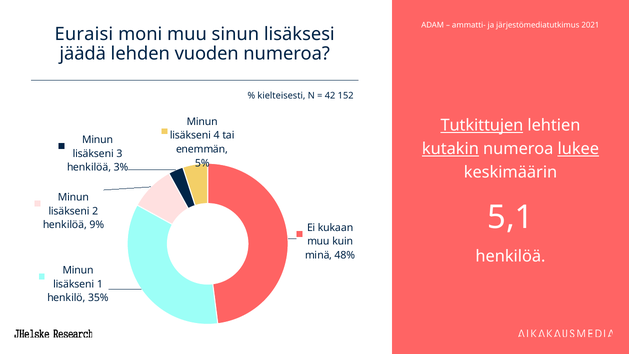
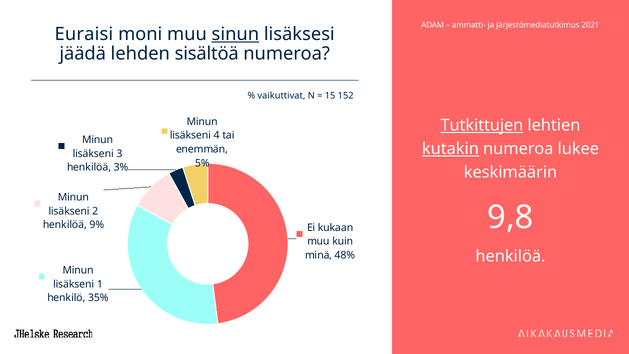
sinun underline: none -> present
vuoden: vuoden -> sisältöä
kielteisesti: kielteisesti -> vaikuttivat
42: 42 -> 15
lukee underline: present -> none
5,1: 5,1 -> 9,8
